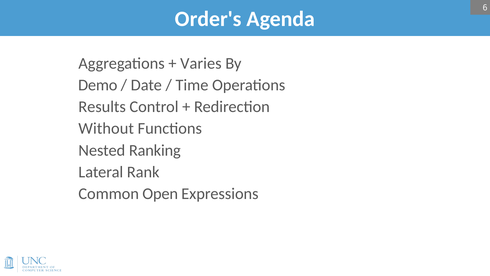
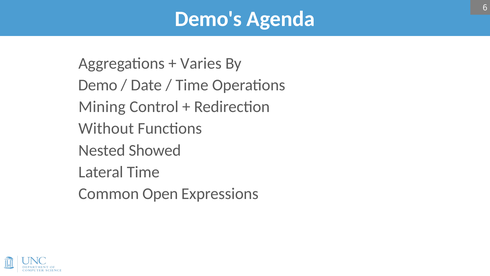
Order's: Order's -> Demo's
Results: Results -> Mining
Ranking: Ranking -> Showed
Lateral Rank: Rank -> Time
